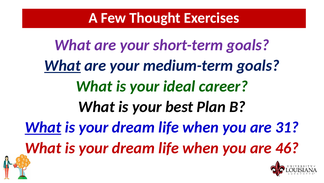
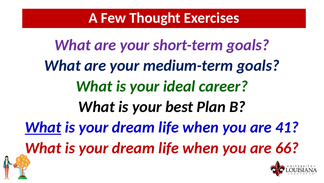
What at (62, 65) underline: present -> none
31: 31 -> 41
46: 46 -> 66
